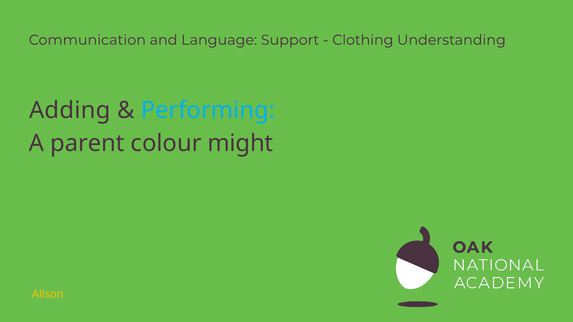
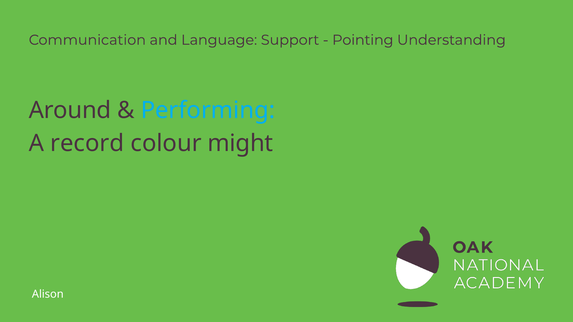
Clothing: Clothing -> Pointing
Adding: Adding -> Around
parent: parent -> record
Alison colour: yellow -> white
